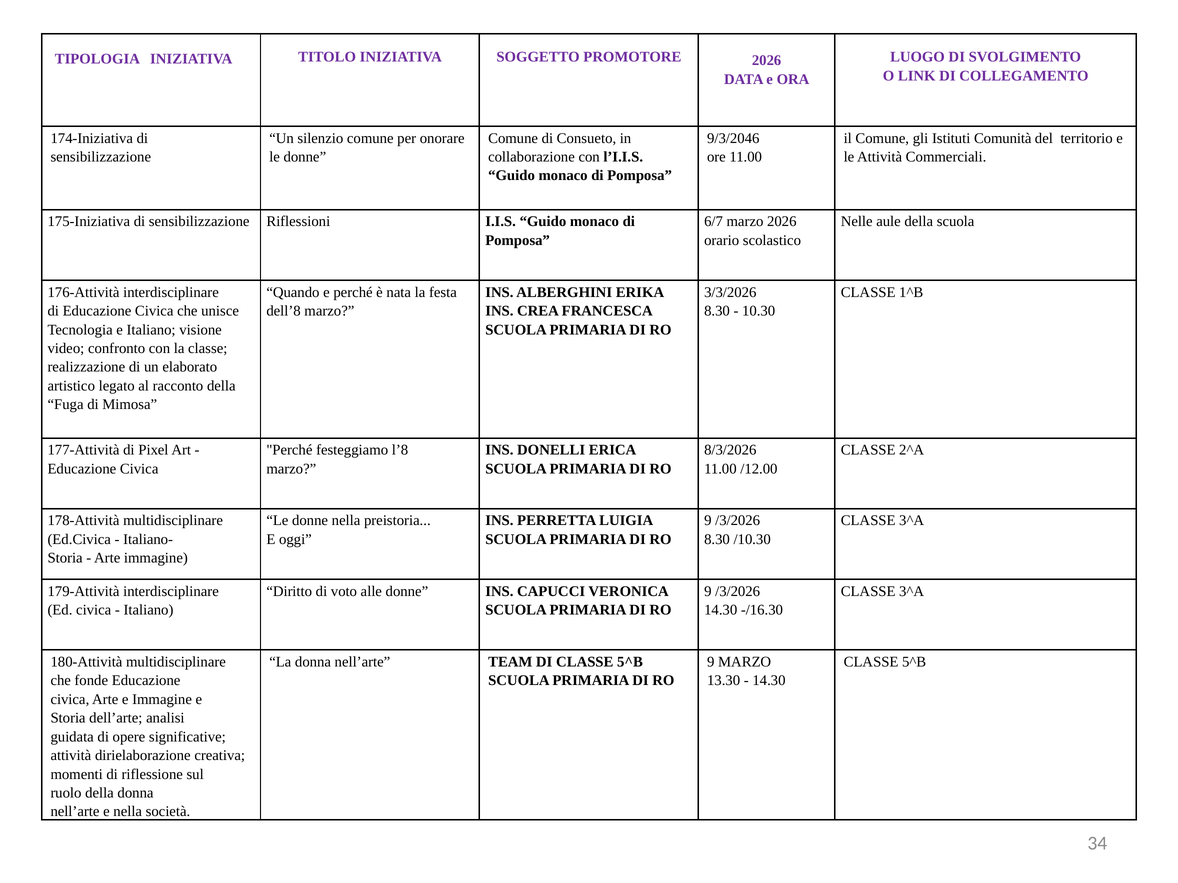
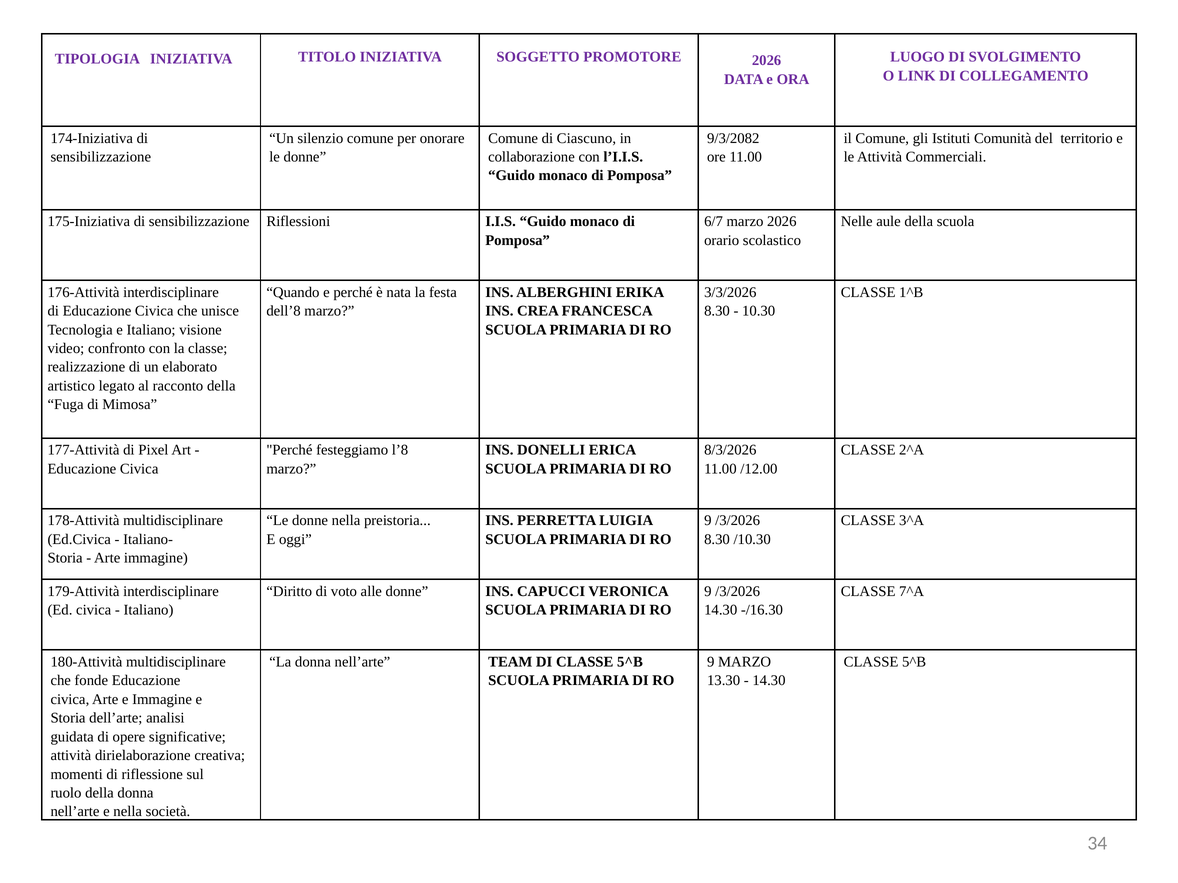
Consueto: Consueto -> Ciascuno
9/3/2046: 9/3/2046 -> 9/3/2082
3^A at (912, 592): 3^A -> 7^A
